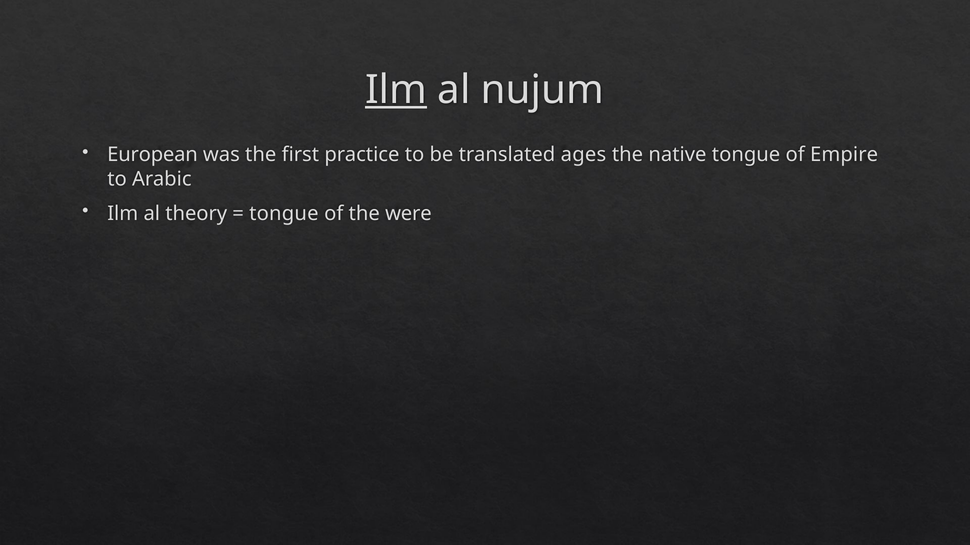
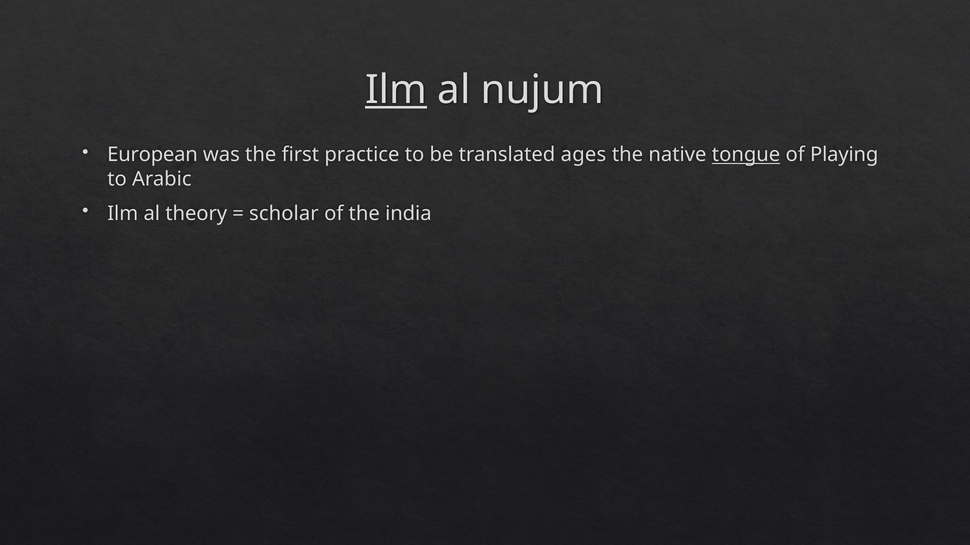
tongue at (746, 155) underline: none -> present
Empire: Empire -> Playing
tongue at (284, 214): tongue -> scholar
were: were -> india
